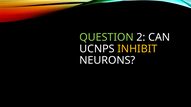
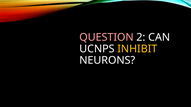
QUESTION colour: light green -> pink
